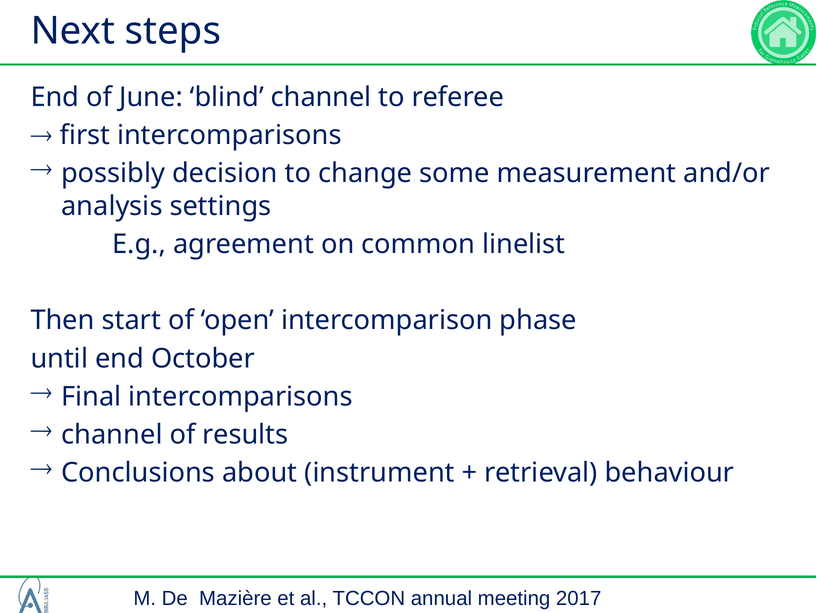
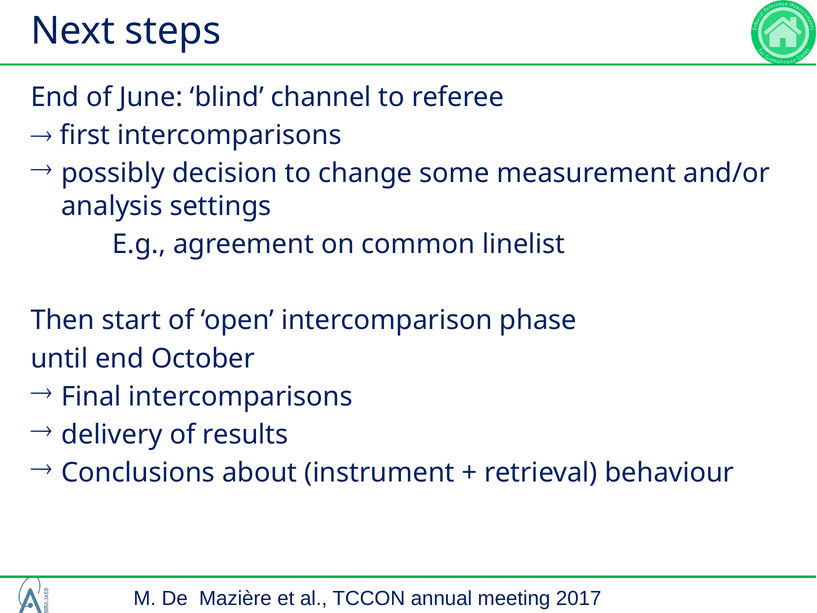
channel at (112, 435): channel -> delivery
